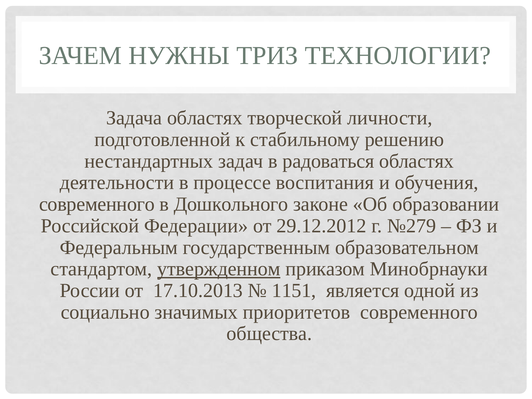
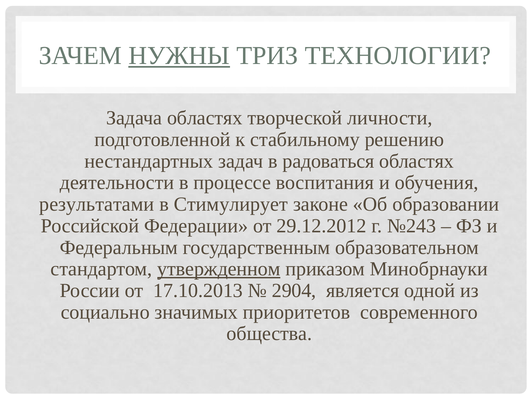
НУЖНЫ underline: none -> present
современного at (97, 204): современного -> результатами
Дошкольного: Дошкольного -> Стимулирует
№279: №279 -> №243
1151: 1151 -> 2904
